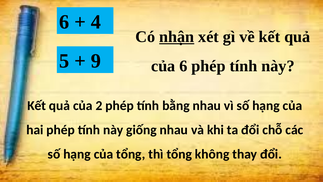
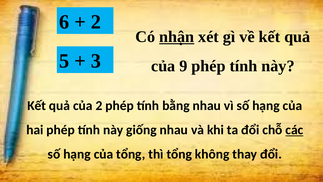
4 at (96, 22): 4 -> 2
9: 9 -> 3
của 6: 6 -> 9
các underline: none -> present
